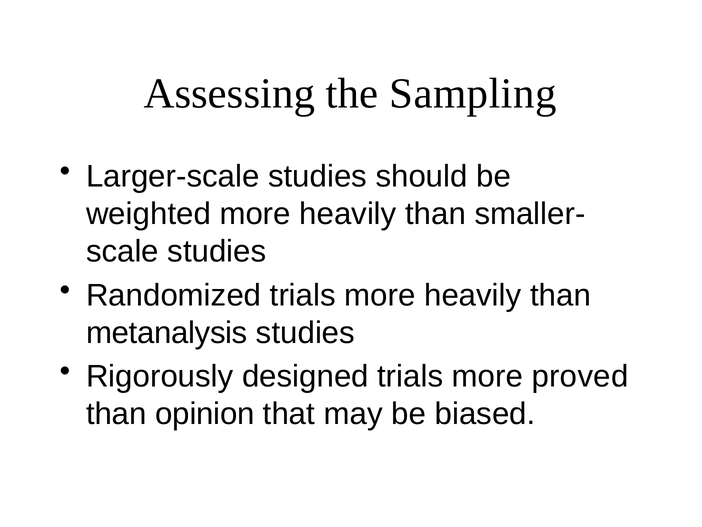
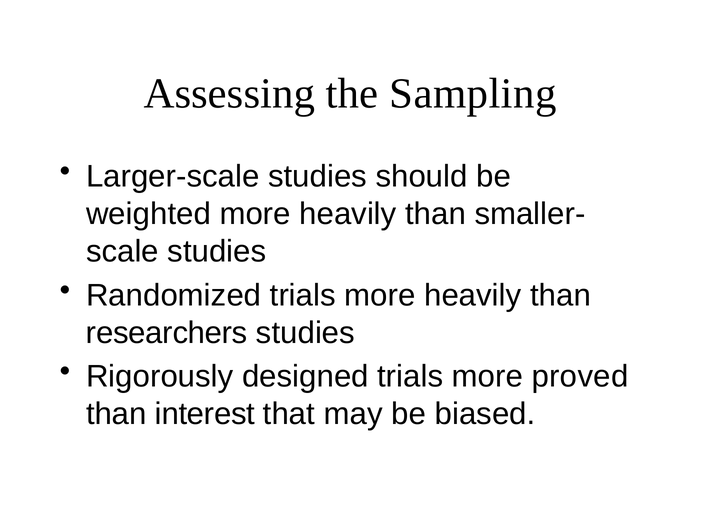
metanalysis: metanalysis -> researchers
opinion: opinion -> interest
